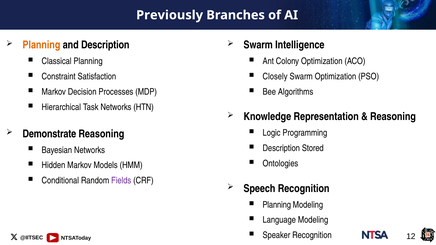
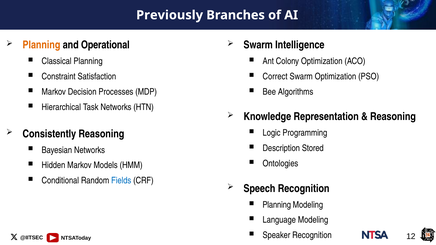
and Description: Description -> Operational
Closely: Closely -> Correct
Demonstrate: Demonstrate -> Consistently
Fields colour: purple -> blue
